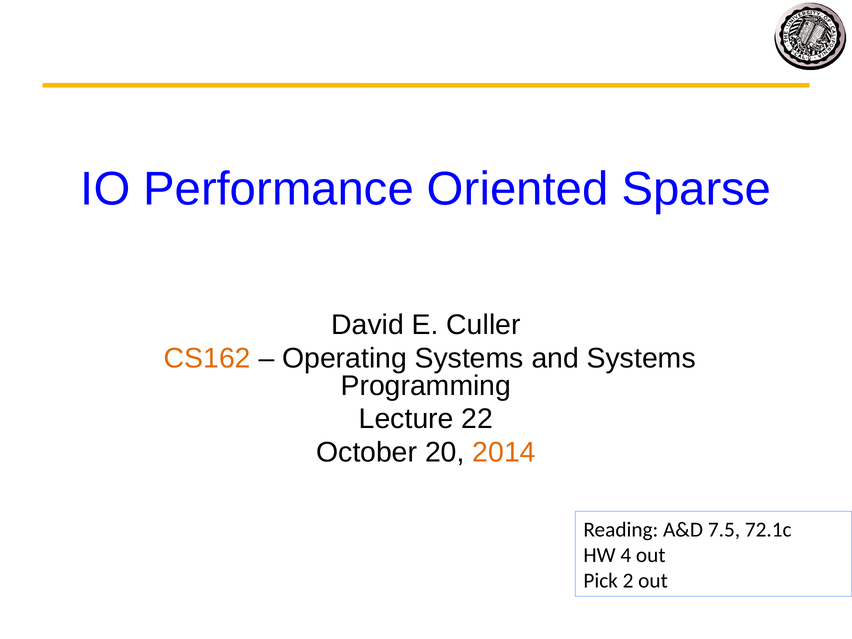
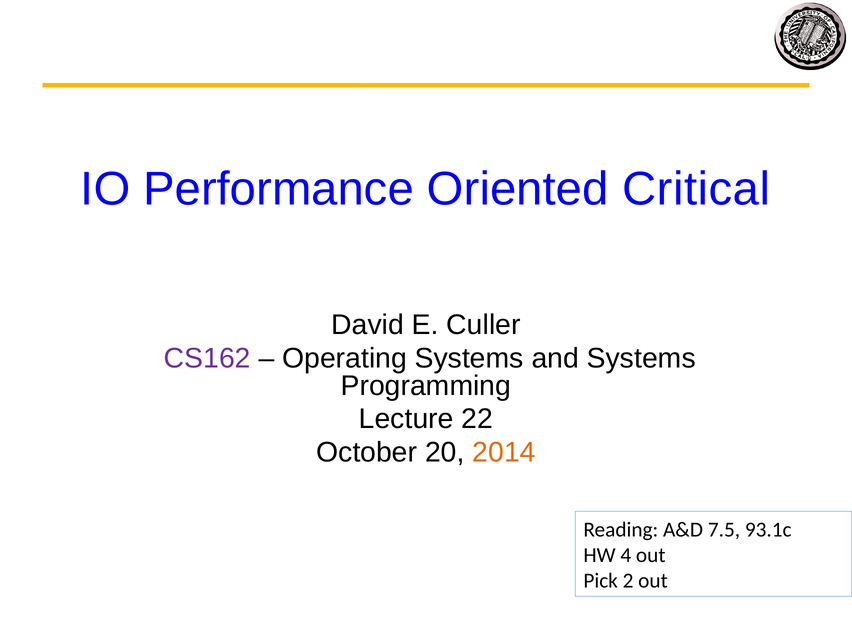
Sparse: Sparse -> Critical
CS162 colour: orange -> purple
72.1c: 72.1c -> 93.1c
